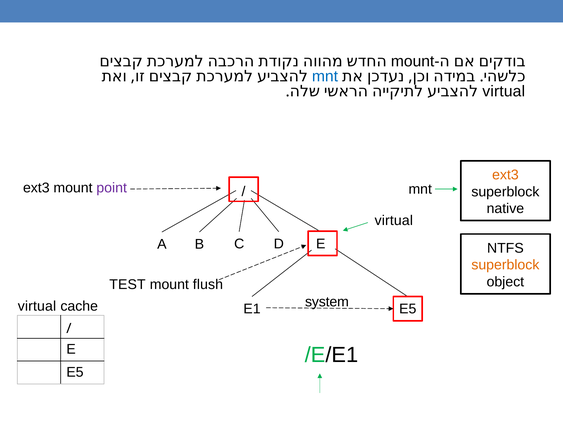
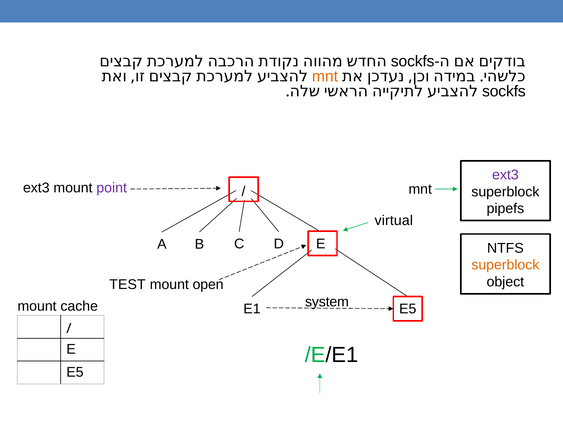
mount at (413, 61): mount -> sockfs
mnt at (325, 76) colour: blue -> orange
virtual at (504, 91): virtual -> sockfs
ext3 at (505, 175) colour: orange -> purple
native: native -> pipefs
flush: flush -> open
virtual at (37, 306): virtual -> mount
